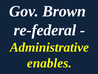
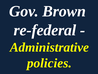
enables: enables -> policies
